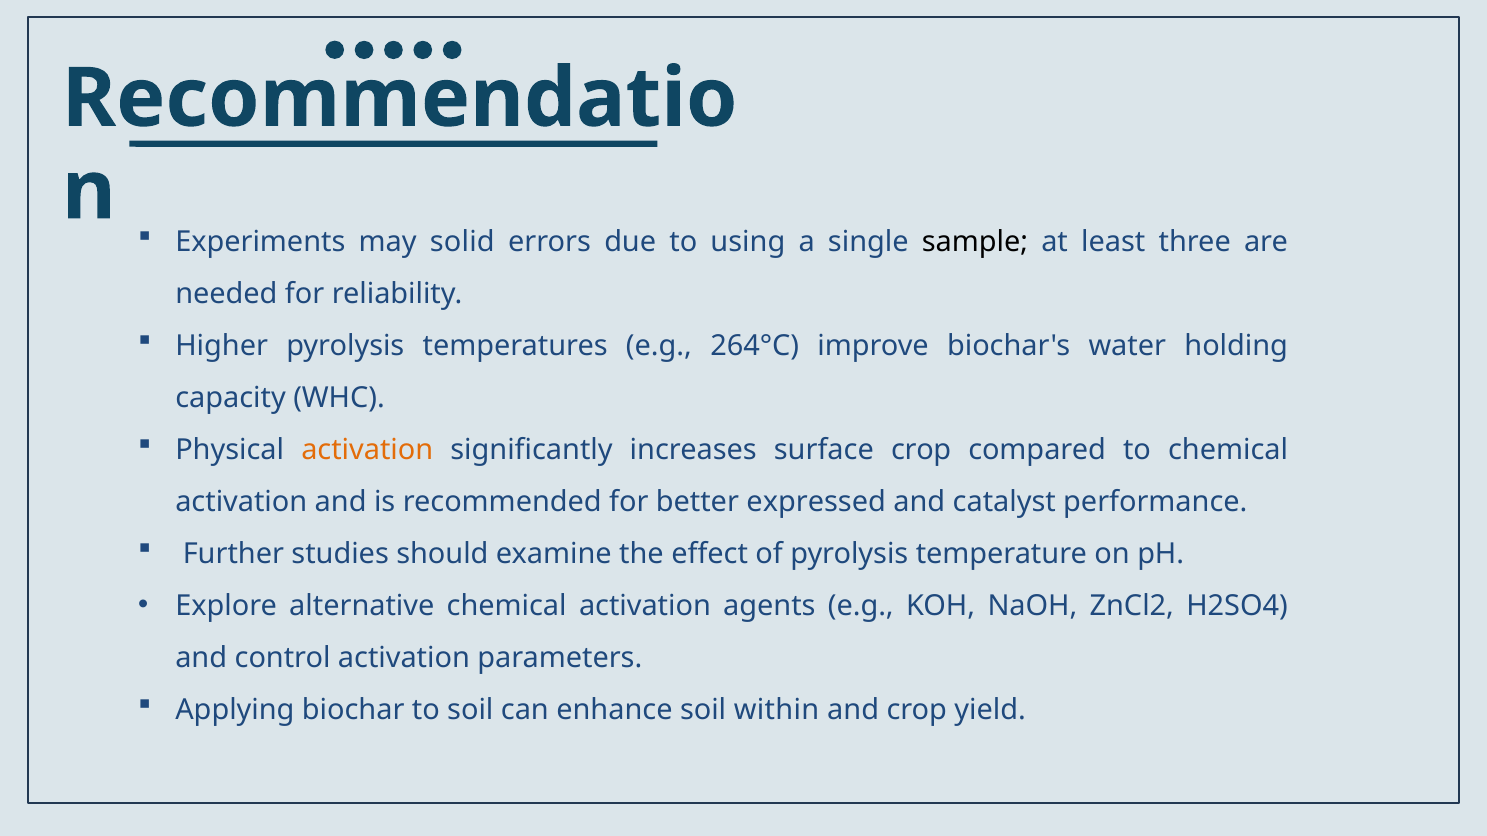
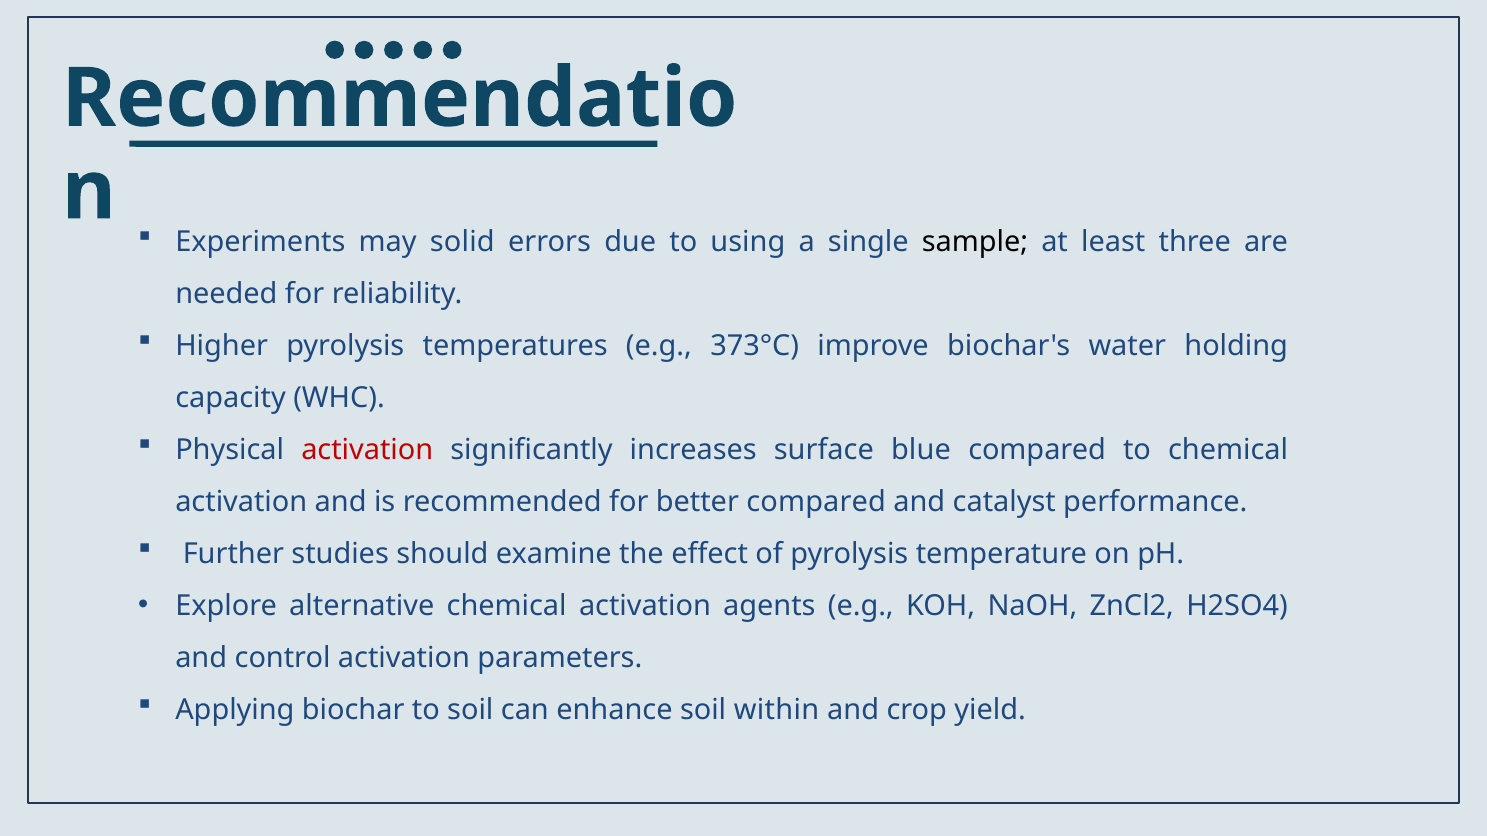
264°C: 264°C -> 373°C
activation at (367, 450) colour: orange -> red
surface crop: crop -> blue
better expressed: expressed -> compared
